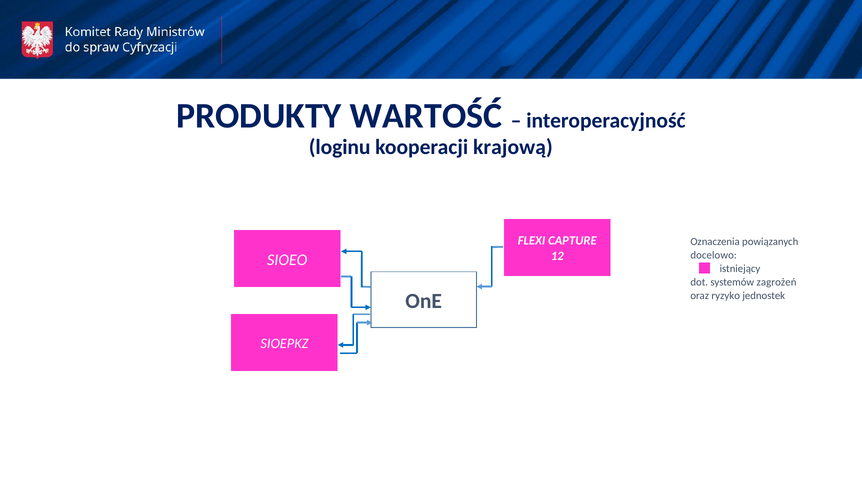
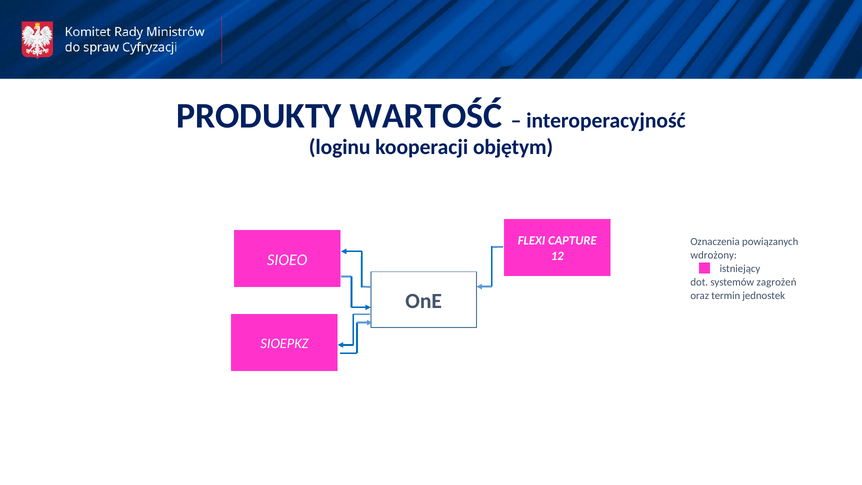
krajową: krajową -> objętym
docelowo: docelowo -> wdrożony
ryzyko: ryzyko -> termin
